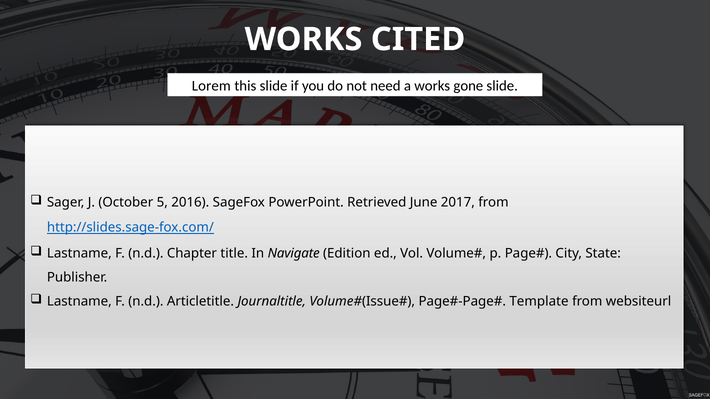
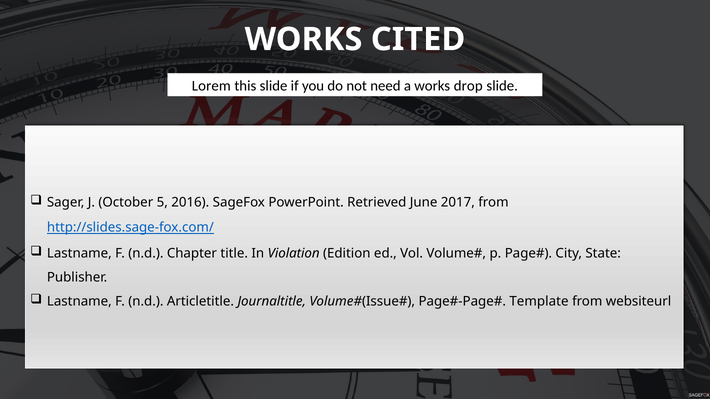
gone: gone -> drop
Navigate: Navigate -> Violation
